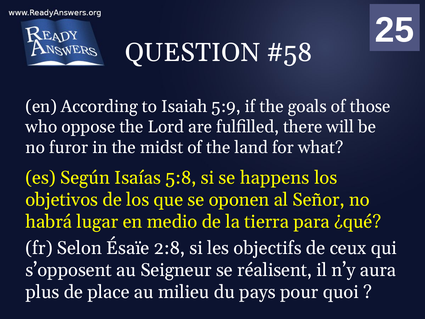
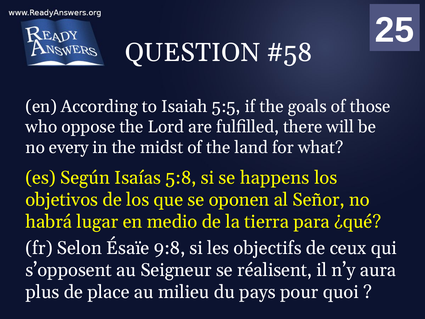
5:9: 5:9 -> 5:5
furor: furor -> every
2:8: 2:8 -> 9:8
